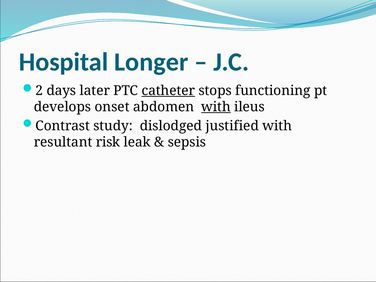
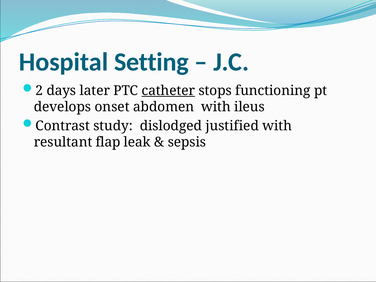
Longer: Longer -> Setting
with at (216, 107) underline: present -> none
risk: risk -> flap
